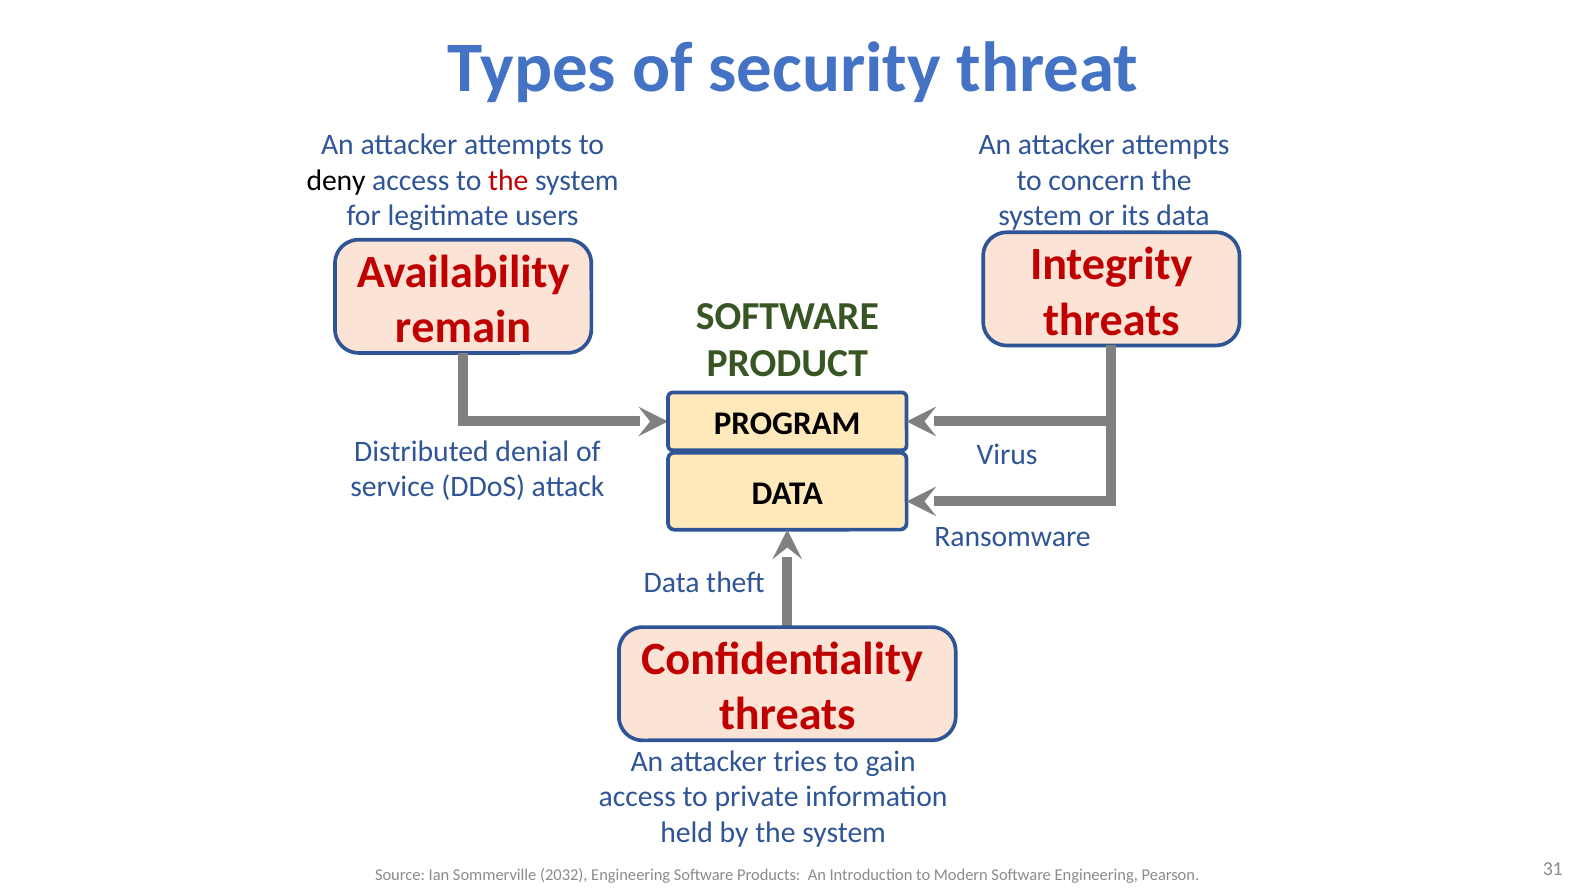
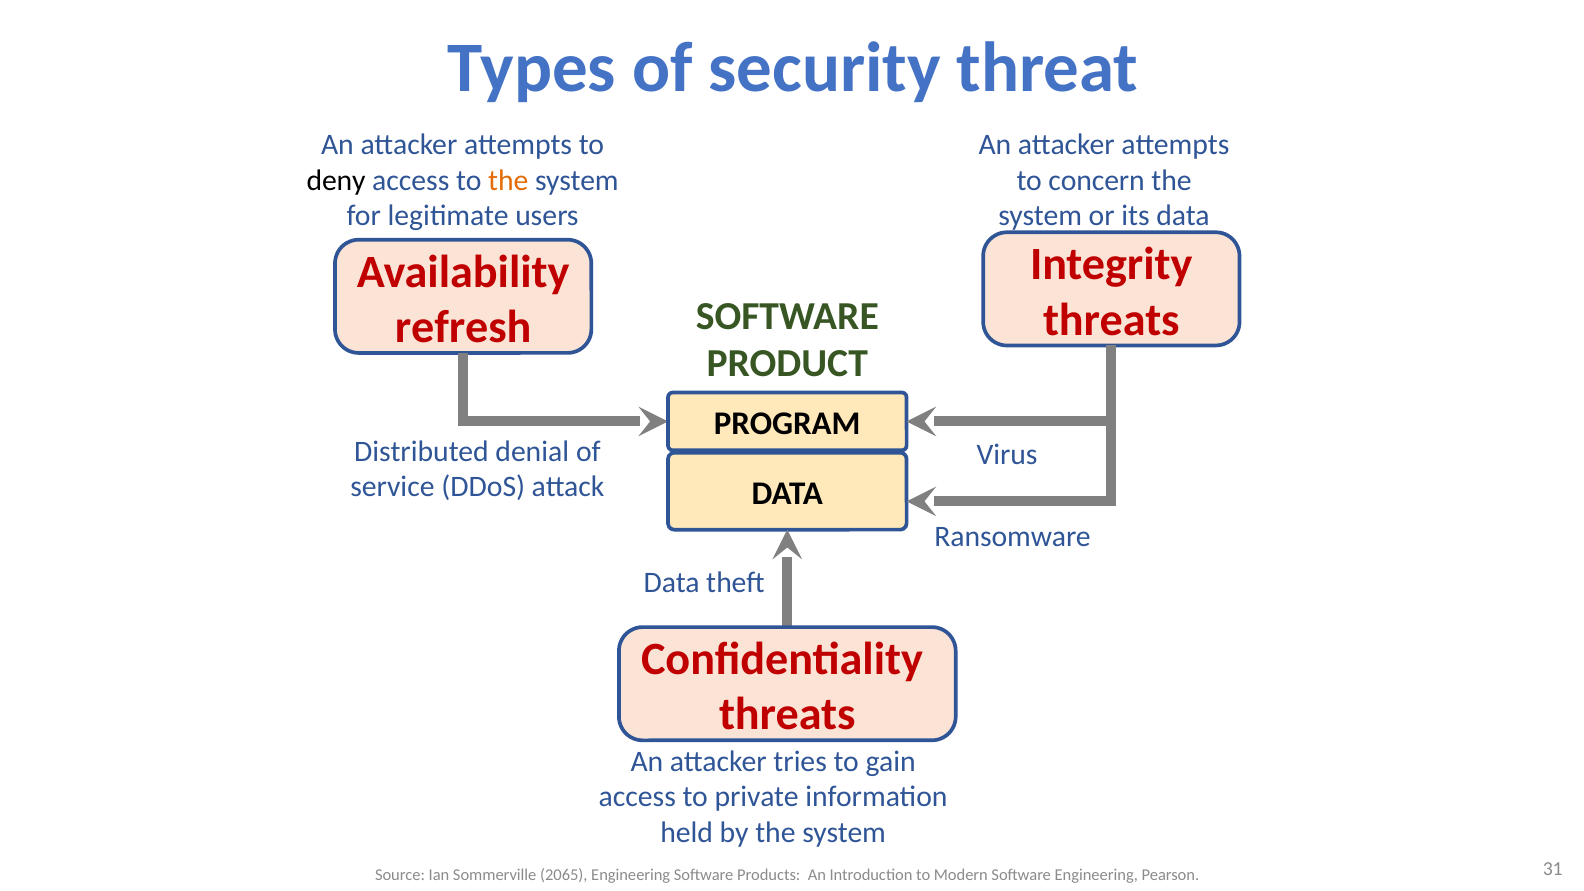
the at (508, 180) colour: red -> orange
remain: remain -> refresh
2032: 2032 -> 2065
